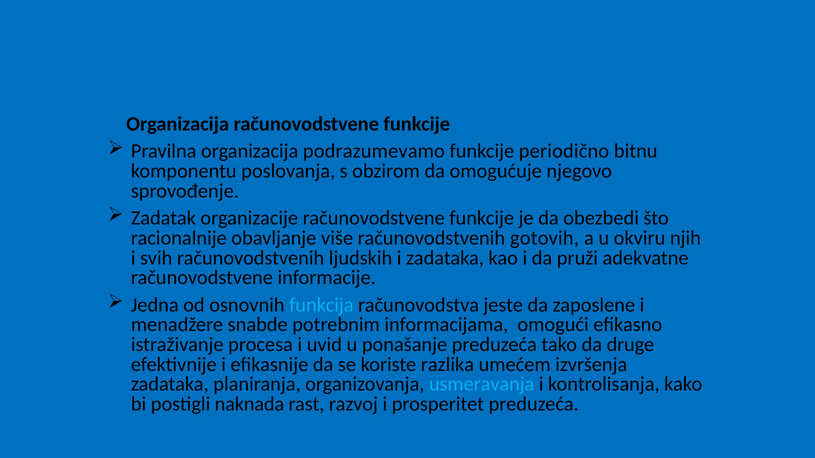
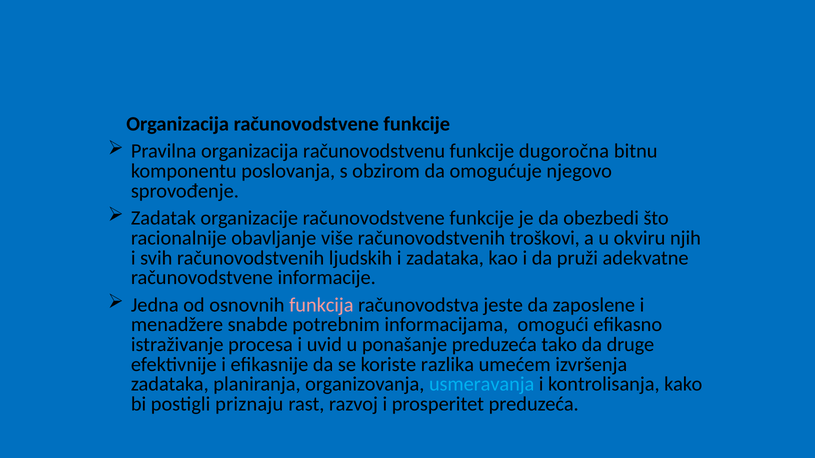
podrazumevamo: podrazumevamo -> računovodstvenu
periodično: periodično -> dugoročna
gotovih: gotovih -> troškovi
funkcija colour: light blue -> pink
naknada: naknada -> priznaju
